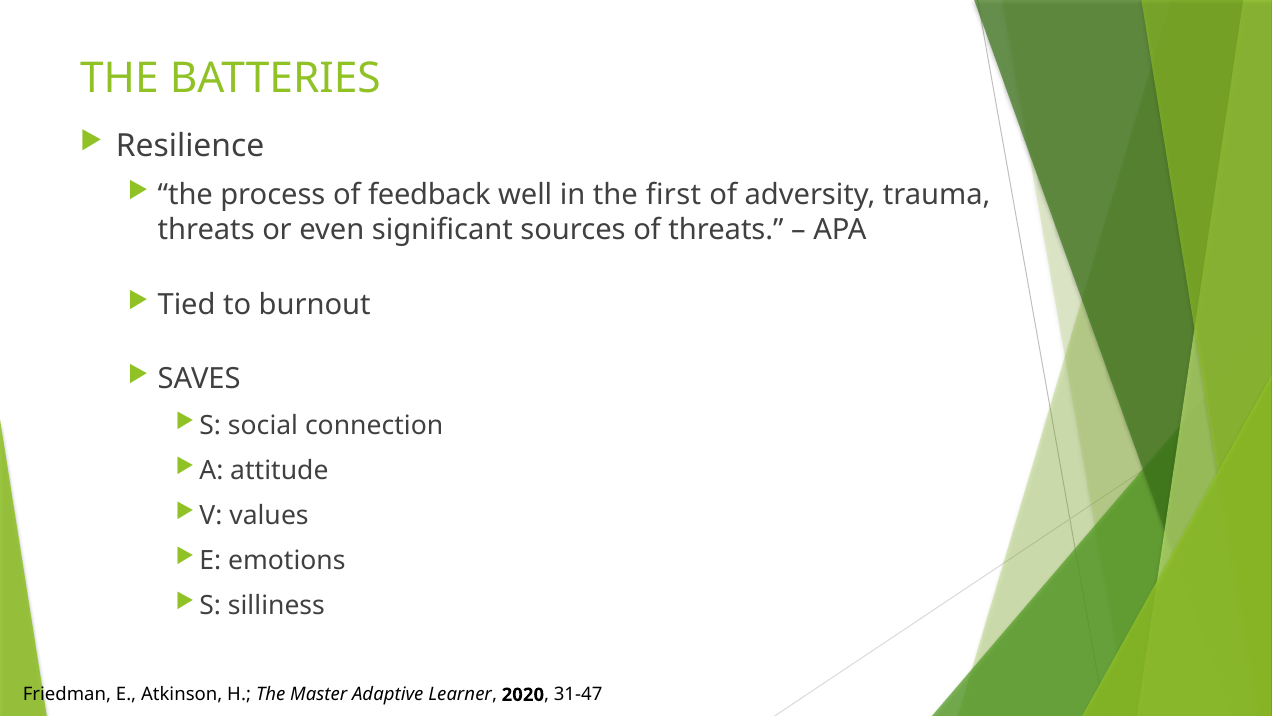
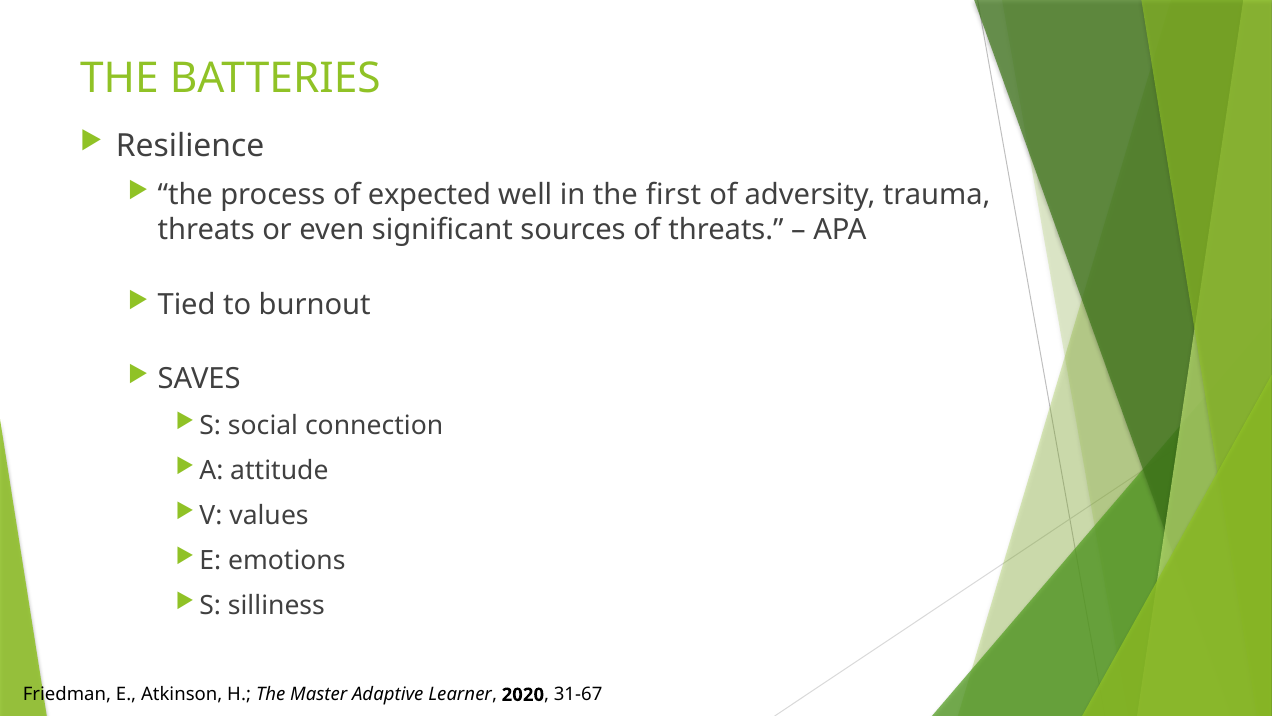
feedback: feedback -> expected
31-47: 31-47 -> 31-67
